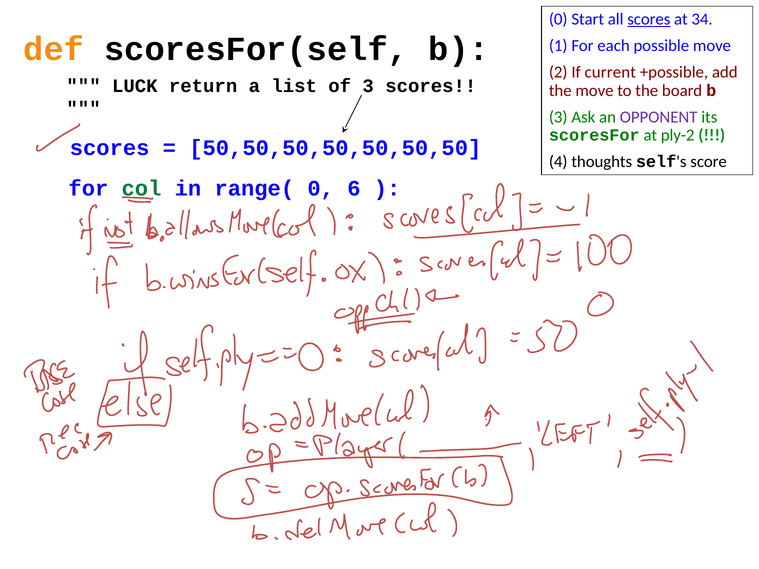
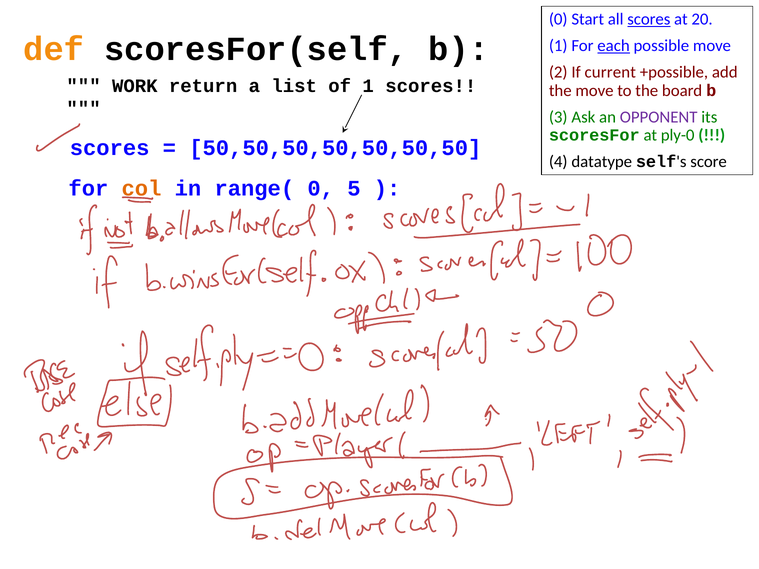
34: 34 -> 20
each underline: none -> present
LUCK: LUCK -> WORK
of 3: 3 -> 1
ply-2: ply-2 -> ply-0
thoughts: thoughts -> datatype
col colour: green -> orange
6: 6 -> 5
